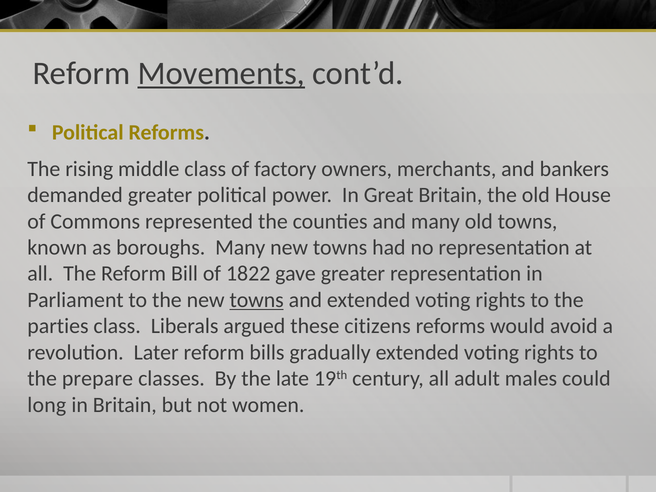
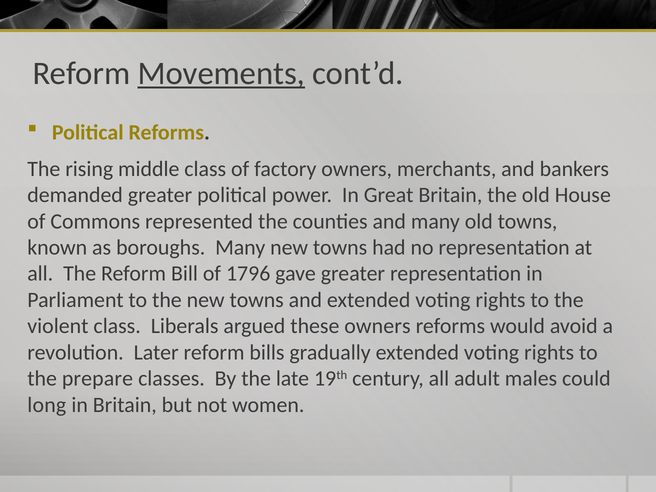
1822: 1822 -> 1796
towns at (257, 300) underline: present -> none
parties: parties -> violent
these citizens: citizens -> owners
